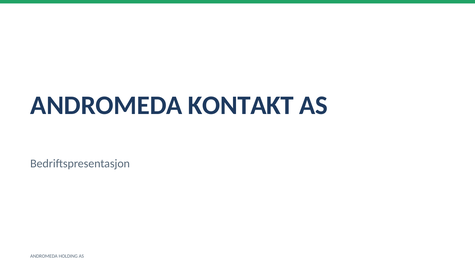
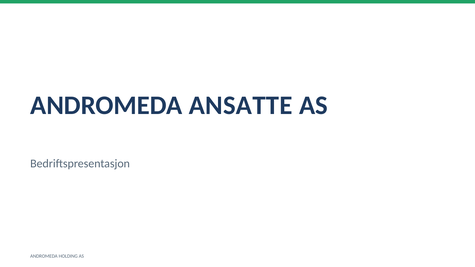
KONTAKT: KONTAKT -> ANSATTE
